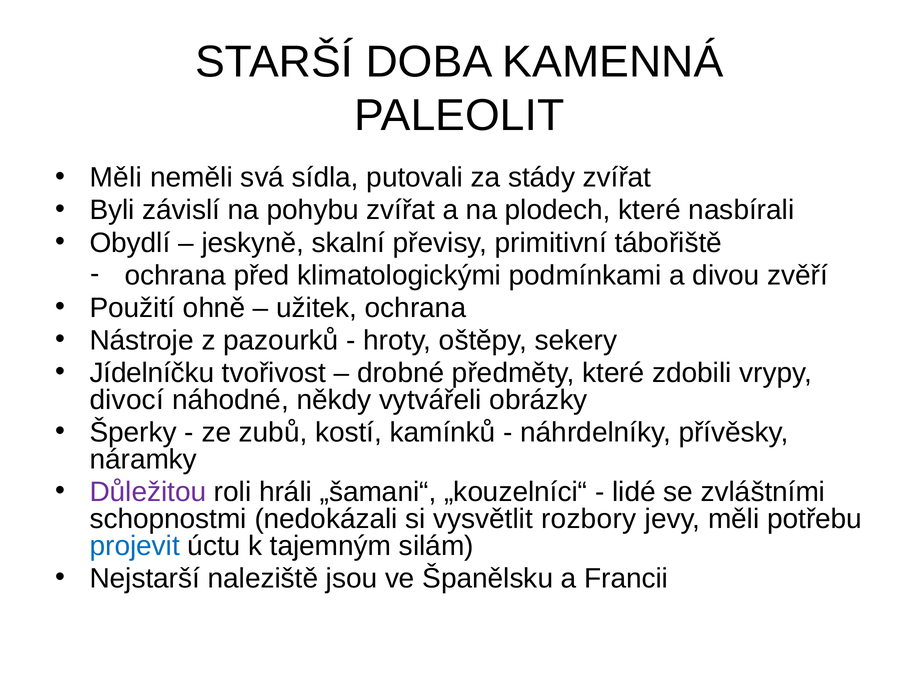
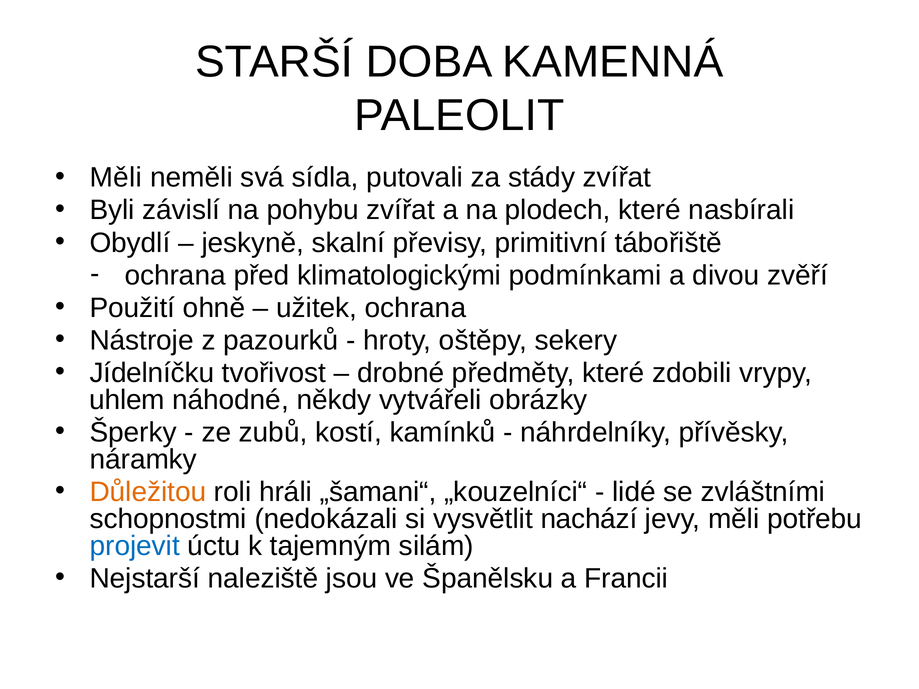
divocí: divocí -> uhlem
Důležitou colour: purple -> orange
rozbory: rozbory -> nachází
